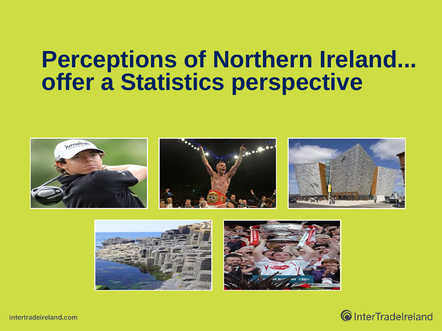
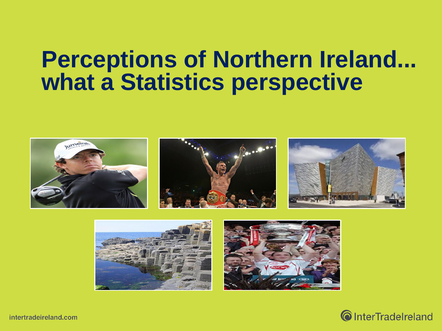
offer: offer -> what
